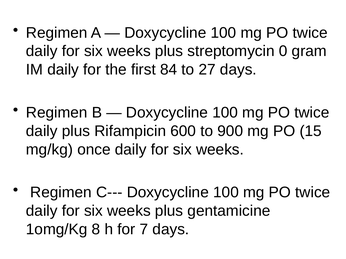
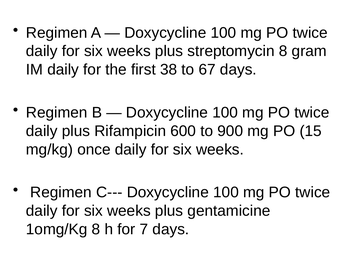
streptomycin 0: 0 -> 8
84: 84 -> 38
27: 27 -> 67
